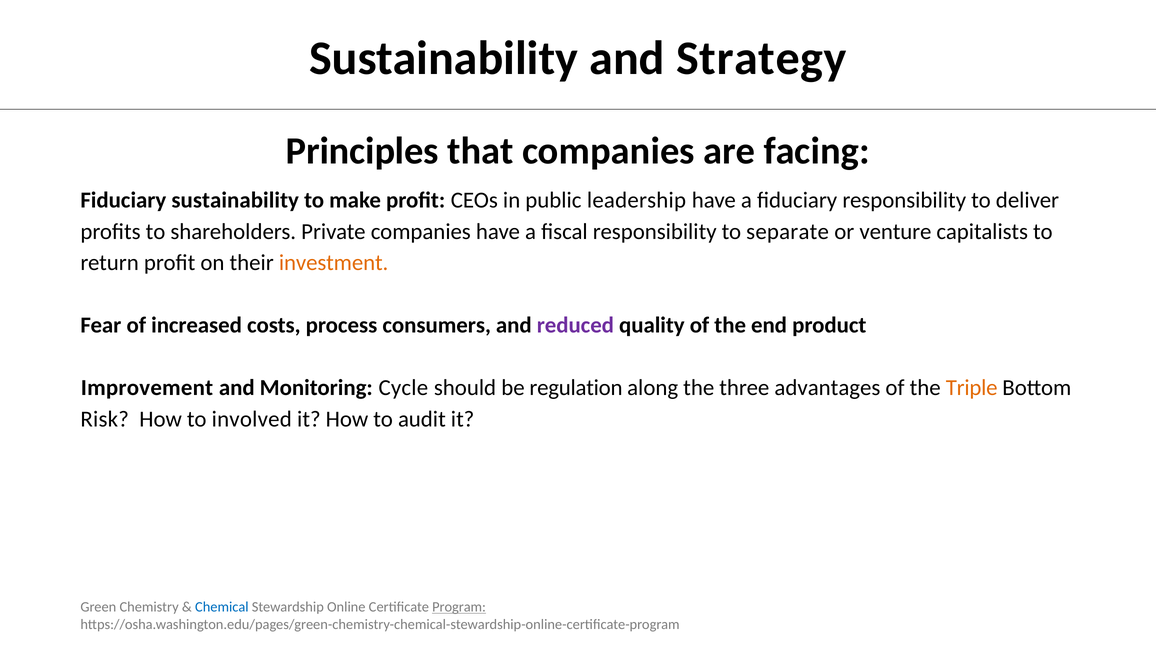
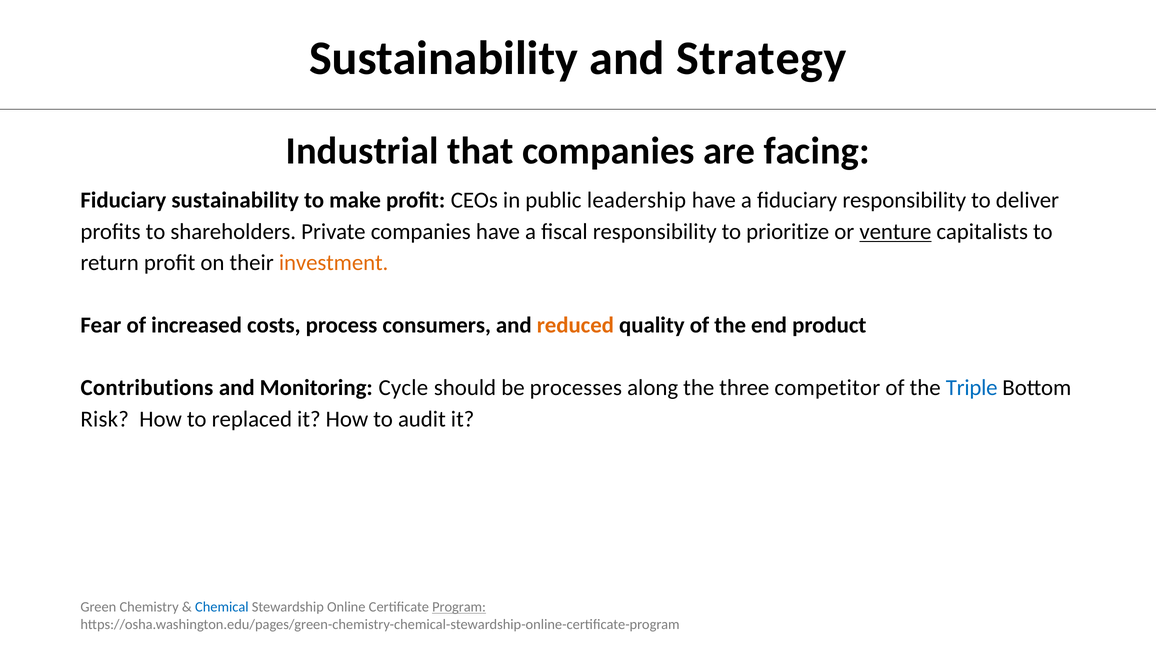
Principles: Principles -> Industrial
separate: separate -> prioritize
venture underline: none -> present
reduced colour: purple -> orange
Improvement: Improvement -> Contributions
regulation: regulation -> processes
advantages: advantages -> competitor
Triple colour: orange -> blue
involved: involved -> replaced
